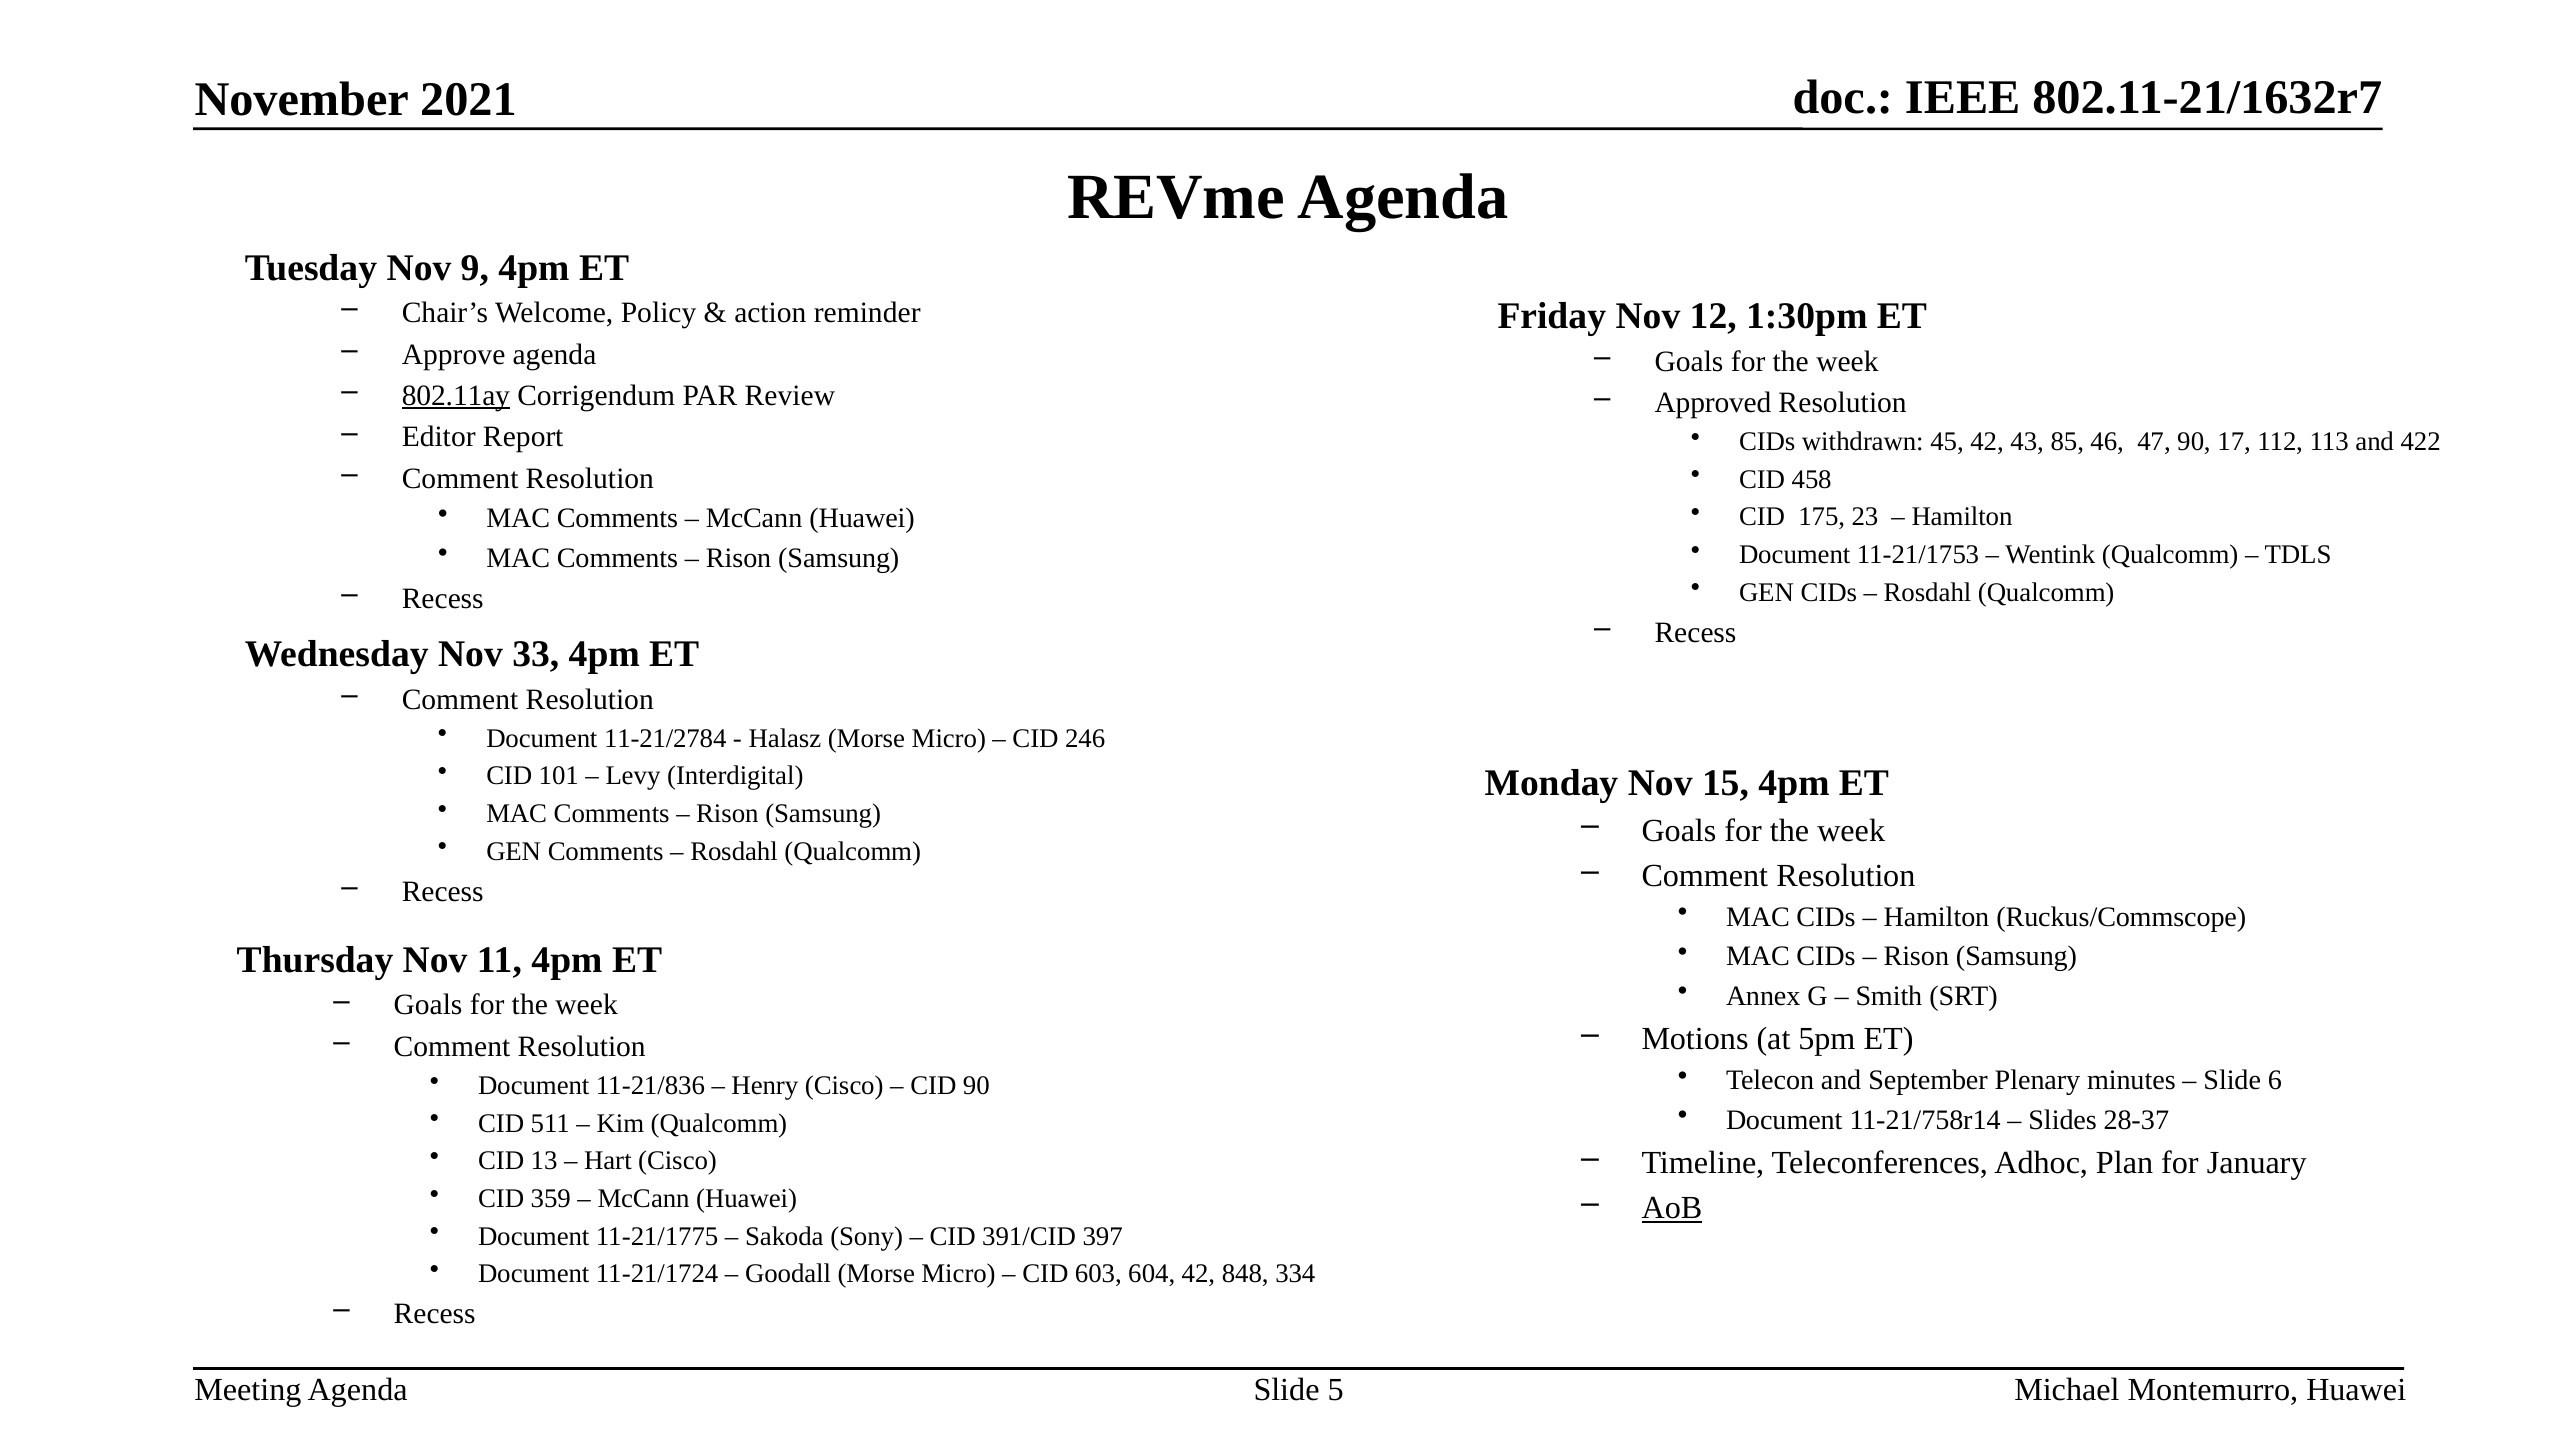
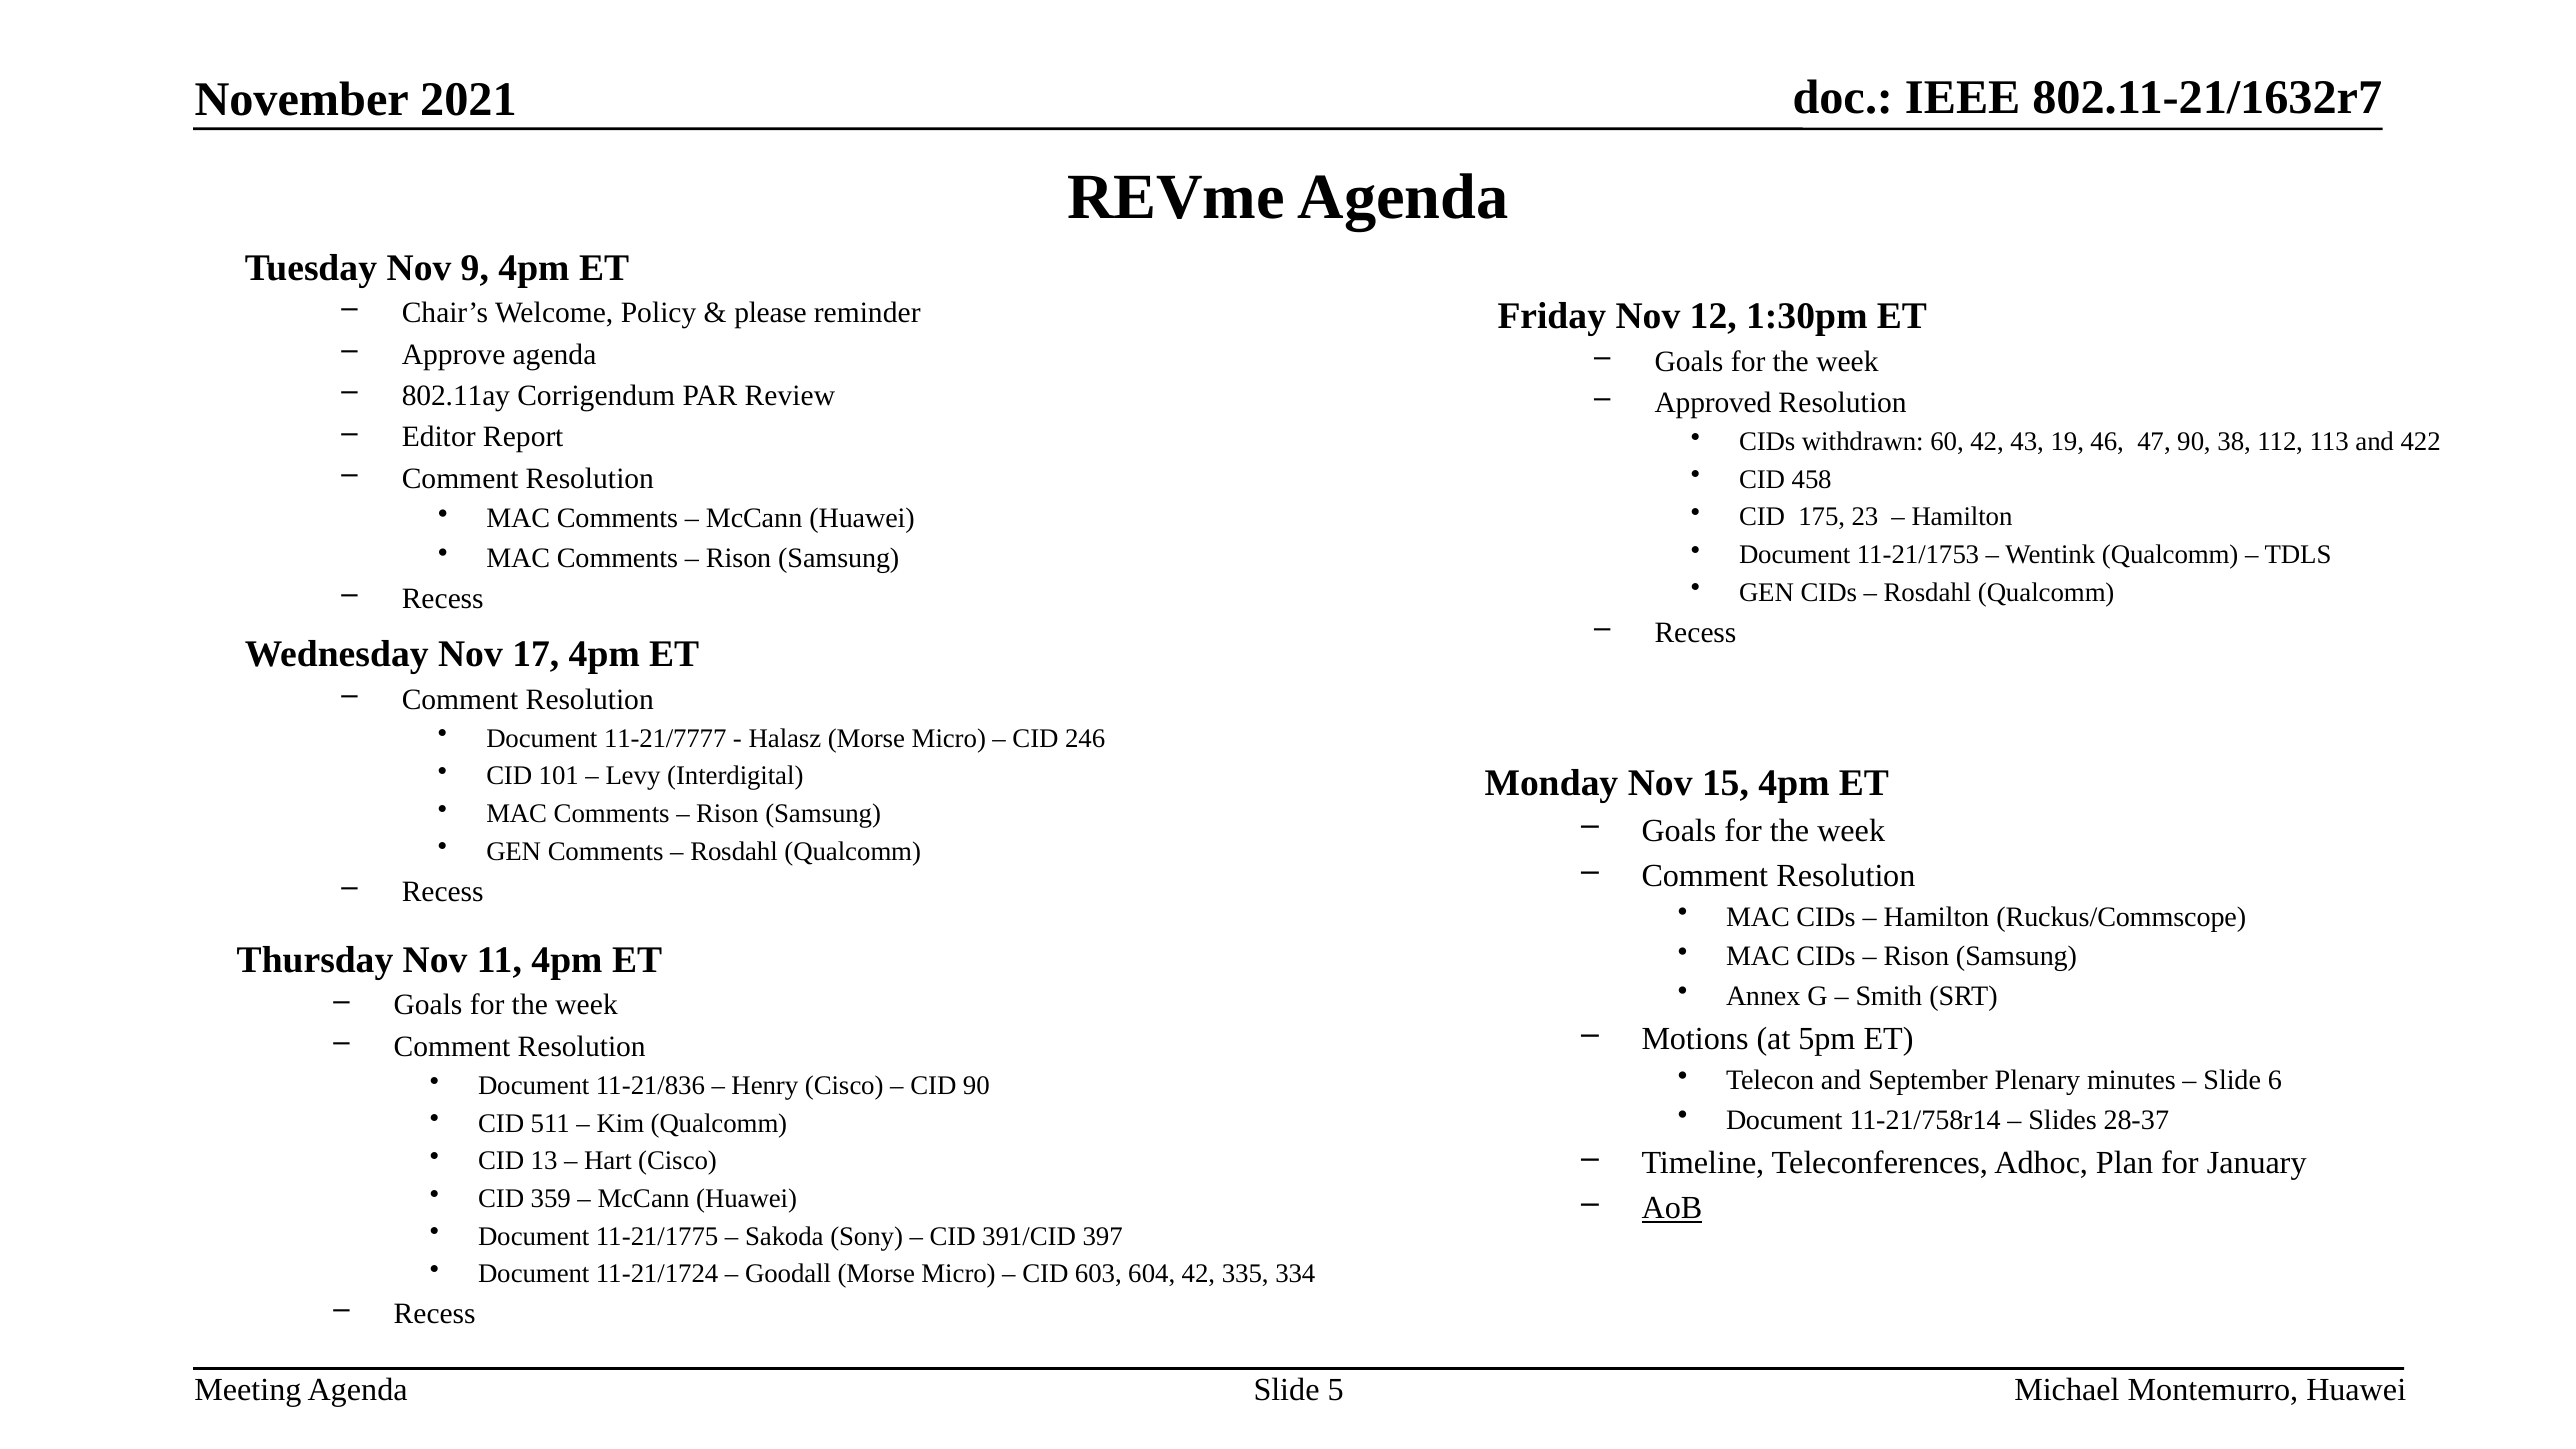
action: action -> please
802.11ay underline: present -> none
45: 45 -> 60
85: 85 -> 19
17: 17 -> 38
33: 33 -> 17
11-21/2784: 11-21/2784 -> 11-21/7777
848: 848 -> 335
